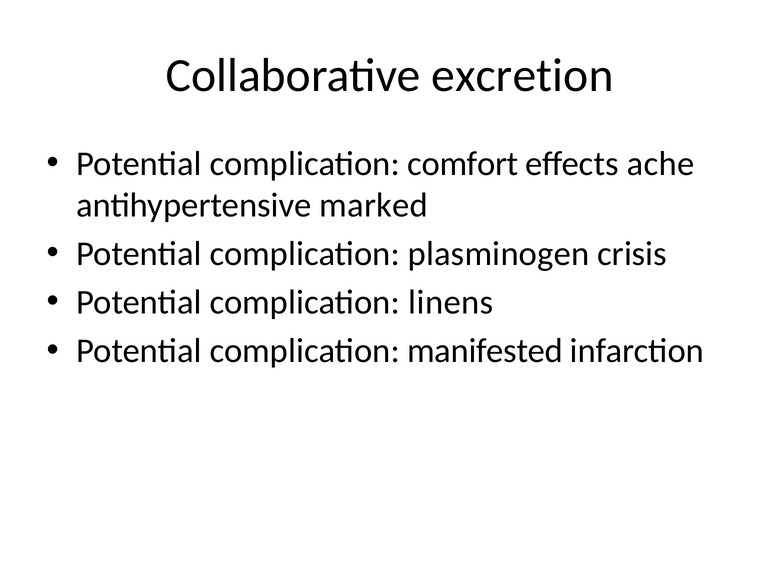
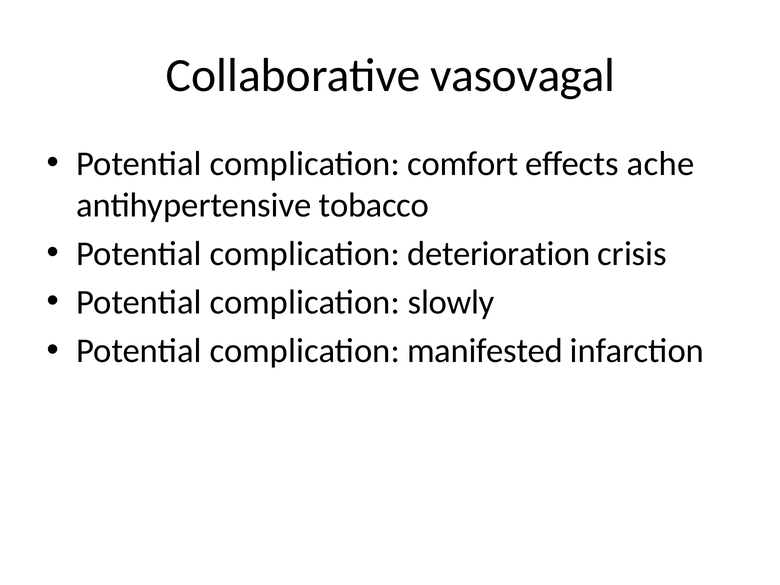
excretion: excretion -> vasovagal
marked: marked -> tobacco
plasminogen: plasminogen -> deterioration
linens: linens -> slowly
